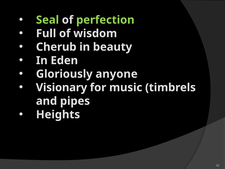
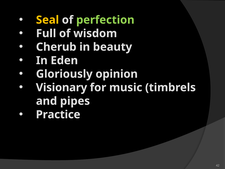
Seal colour: light green -> yellow
anyone: anyone -> opinion
Heights: Heights -> Practice
